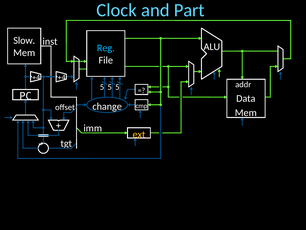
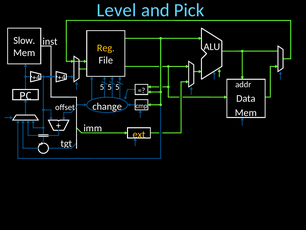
Clock: Clock -> Level
Part: Part -> Pick
Reg colour: light blue -> yellow
